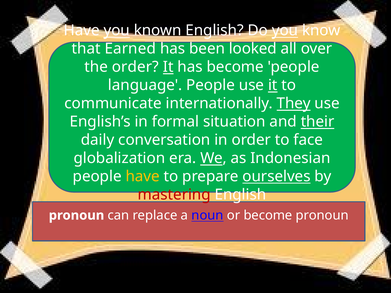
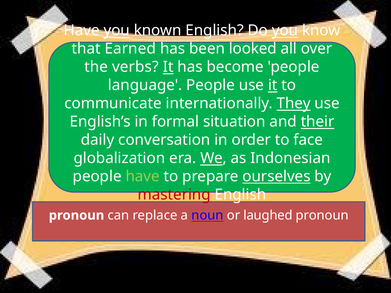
the order: order -> verbs
have at (143, 176) colour: yellow -> light green
or become: become -> laughed
